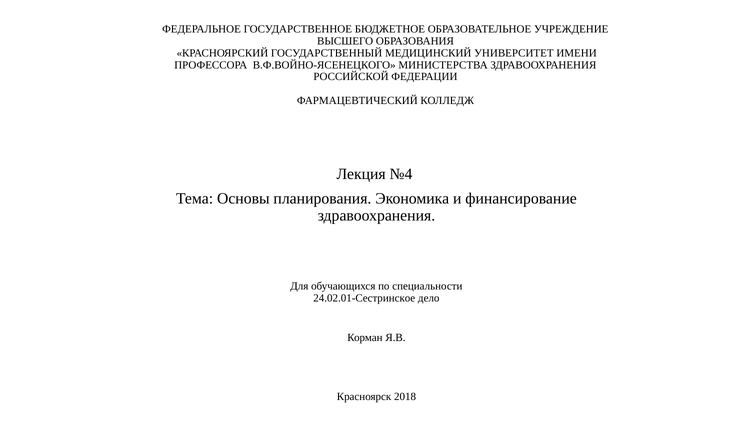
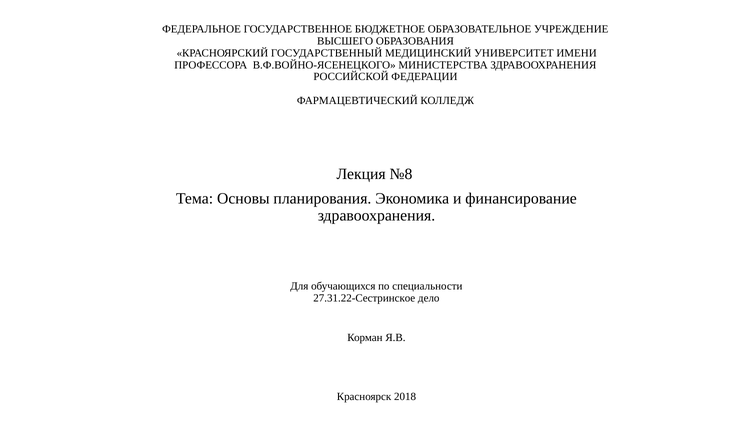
№4: №4 -> №8
24.02.01-Сестринское: 24.02.01-Сестринское -> 27.31.22-Сестринское
